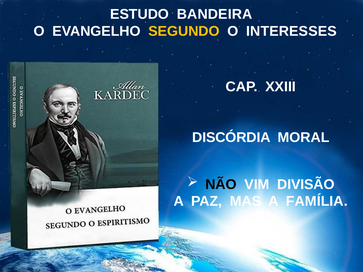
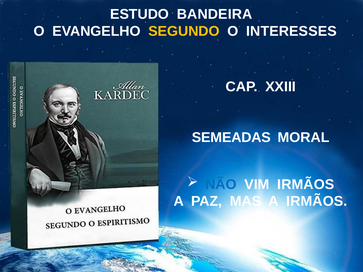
DISCÓRDIA: DISCÓRDIA -> SEMEADAS
NÃO colour: black -> blue
VIM DIVISÃO: DIVISÃO -> IRMÃOS
A FAMÍLIA: FAMÍLIA -> IRMÃOS
